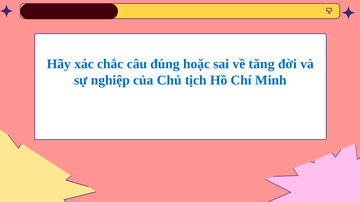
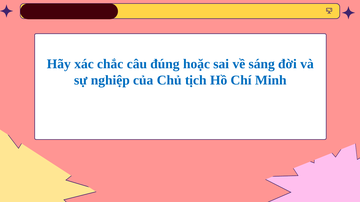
tăng: tăng -> sáng
